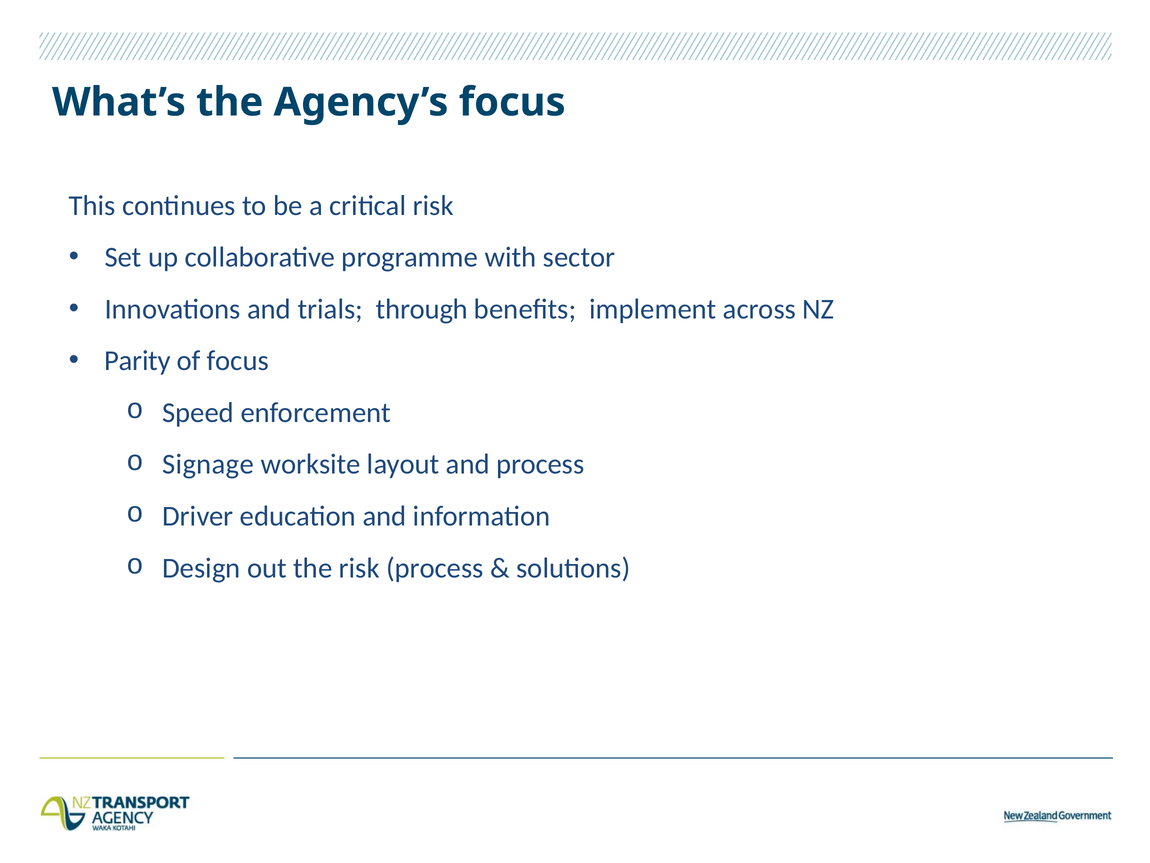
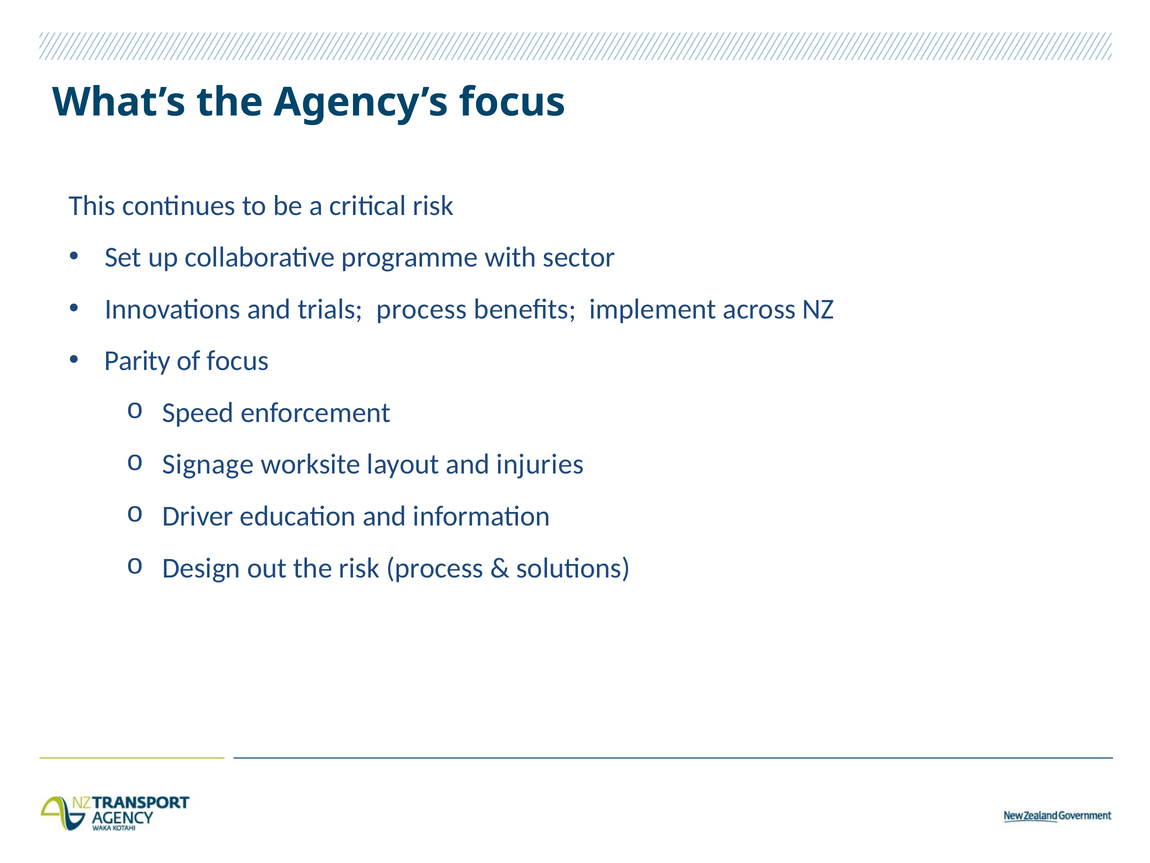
trials through: through -> process
and process: process -> injuries
